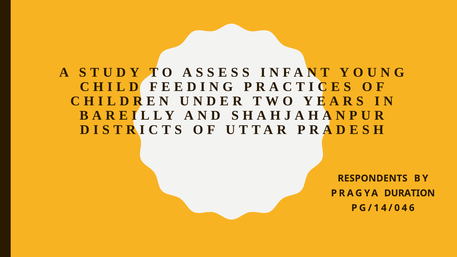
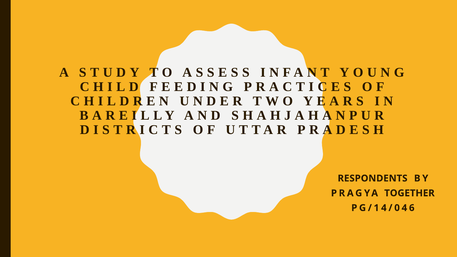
DURATION: DURATION -> TOGETHER
